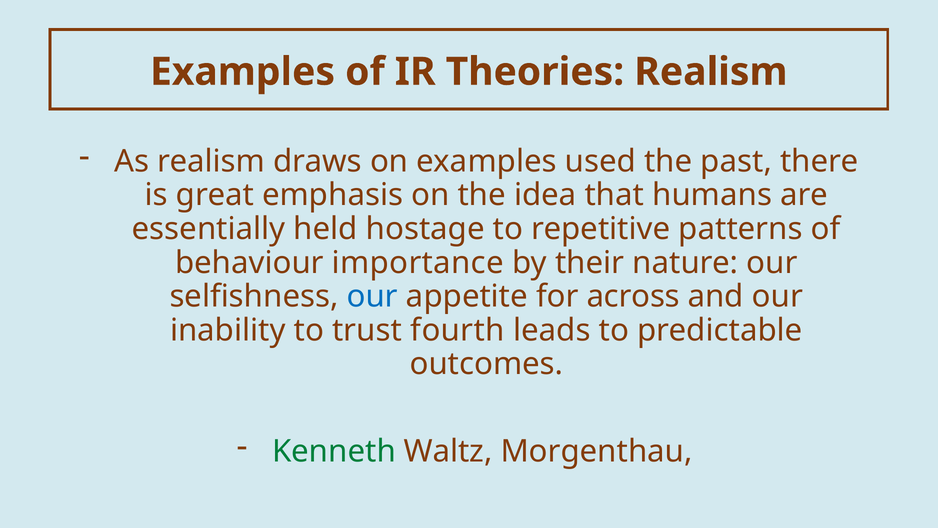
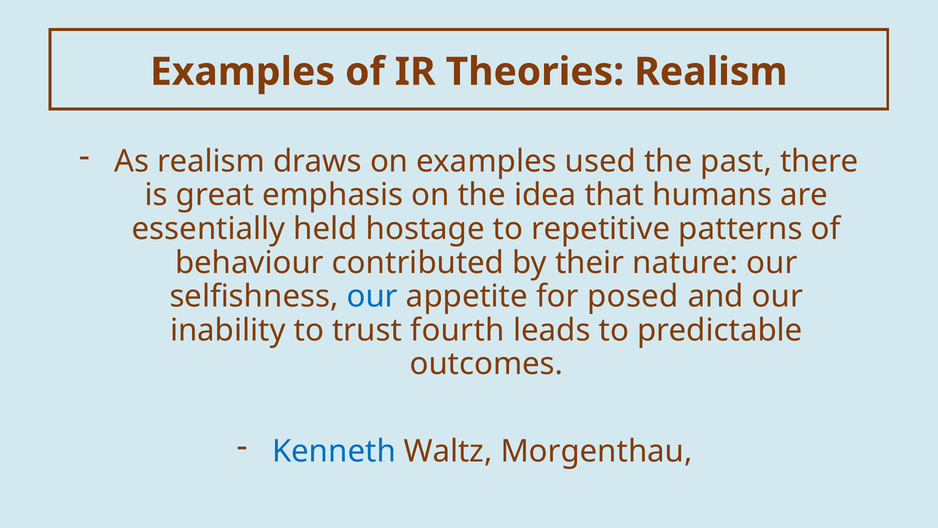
importance: importance -> contributed
across: across -> posed
Kenneth colour: green -> blue
